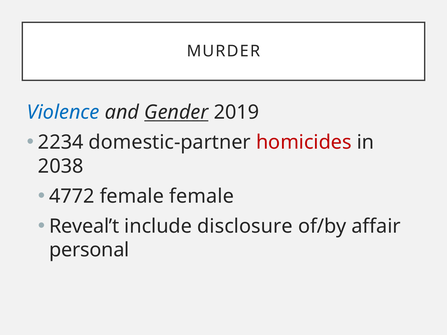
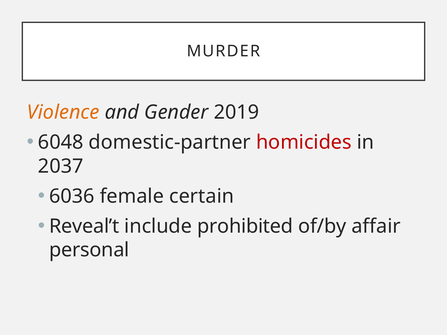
Violence colour: blue -> orange
Gender underline: present -> none
2234: 2234 -> 6048
2038: 2038 -> 2037
4772: 4772 -> 6036
female female: female -> certain
disclosure: disclosure -> prohibited
